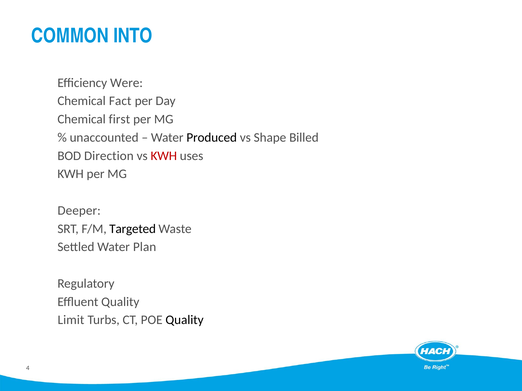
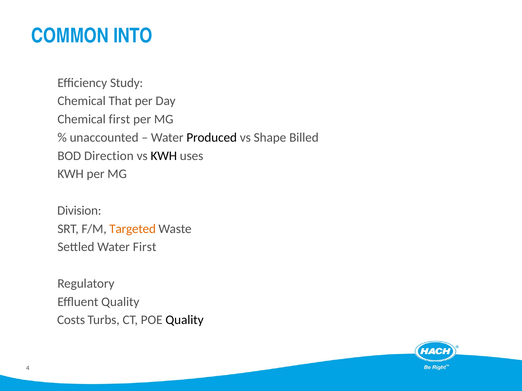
Were: Were -> Study
Fact: Fact -> That
KWH at (164, 156) colour: red -> black
Deeper: Deeper -> Division
Targeted colour: black -> orange
Water Plan: Plan -> First
Limit: Limit -> Costs
